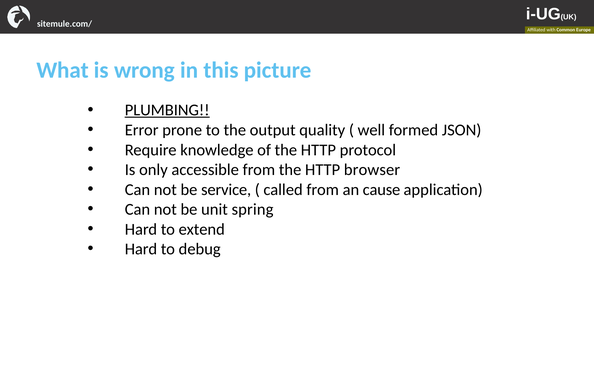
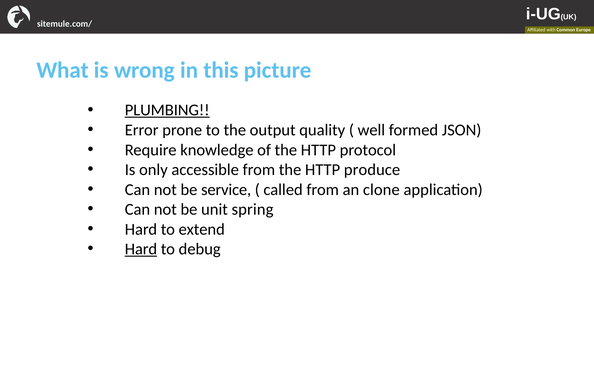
browser: browser -> produce
cause: cause -> clone
Hard at (141, 249) underline: none -> present
